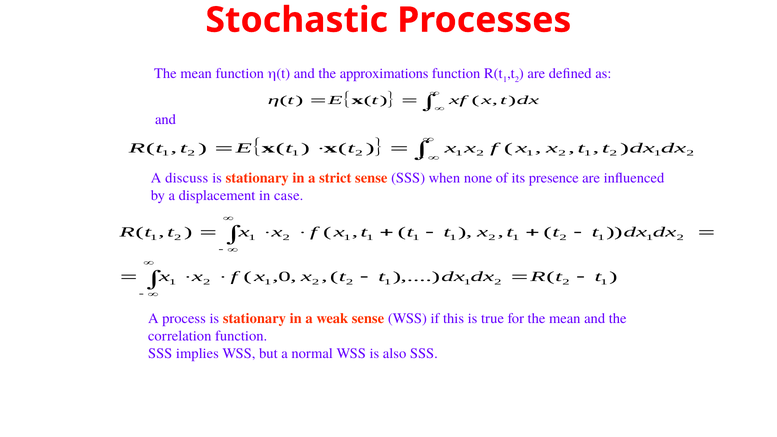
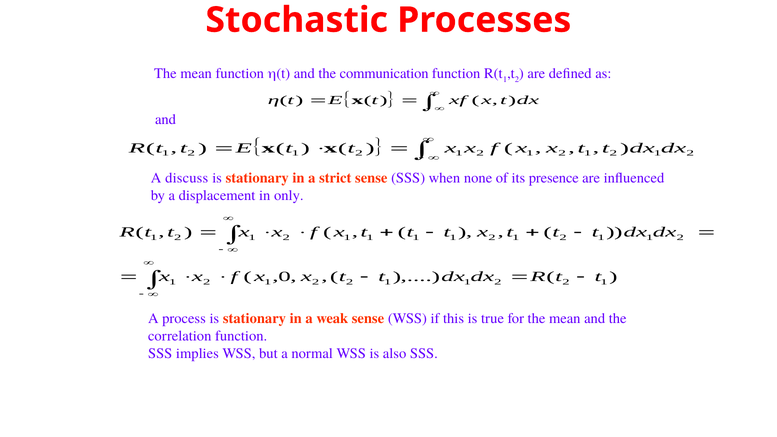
approximations: approximations -> communication
case: case -> only
